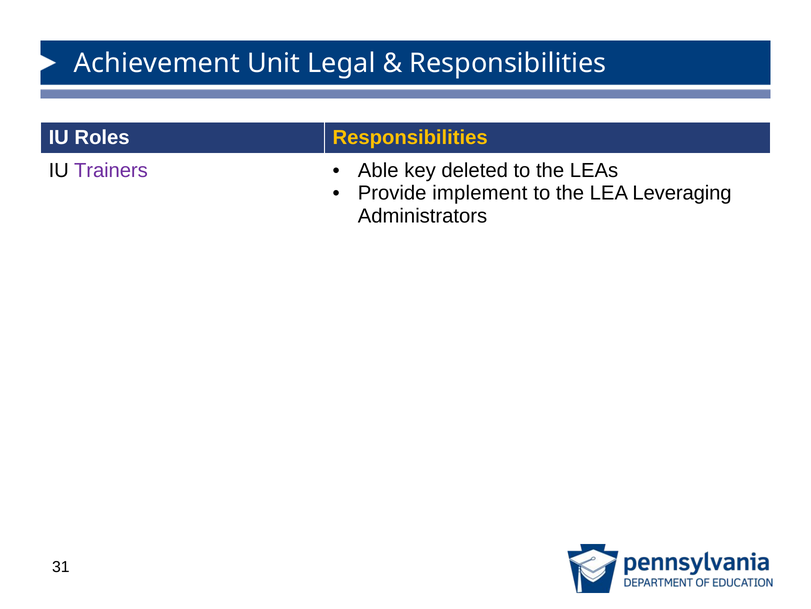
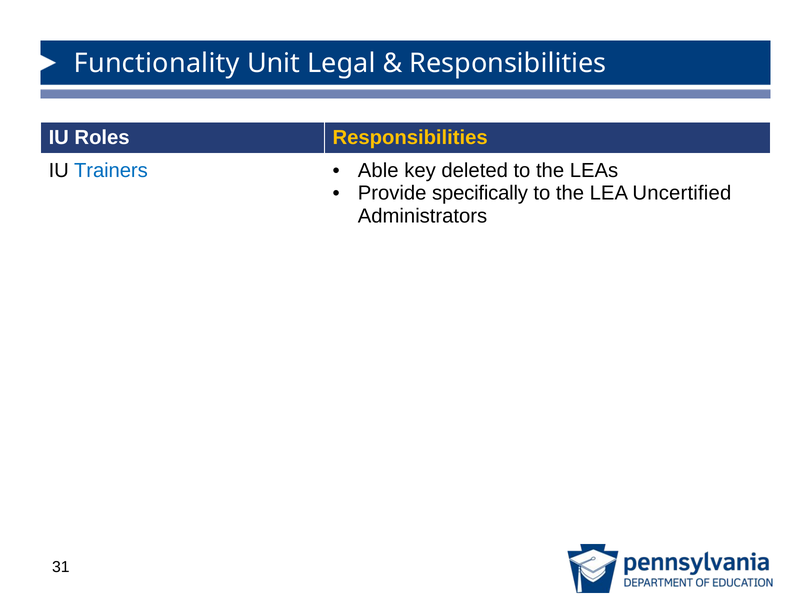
Achievement: Achievement -> Functionality
Trainers colour: purple -> blue
implement: implement -> specifically
Leveraging: Leveraging -> Uncertified
